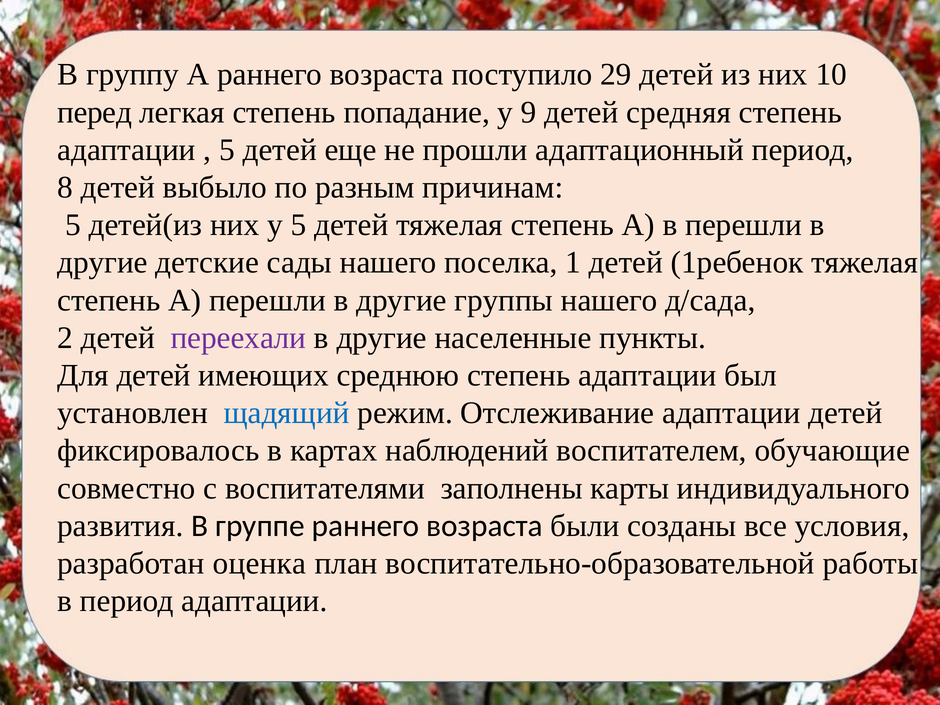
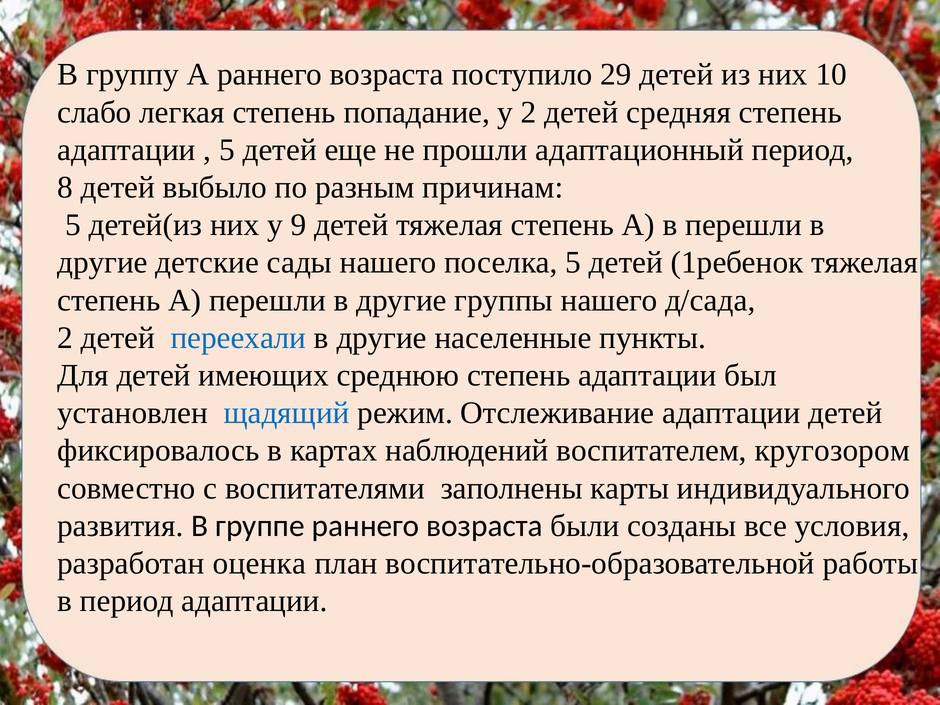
перед: перед -> слабо
у 9: 9 -> 2
у 5: 5 -> 9
поселка 1: 1 -> 5
переехали colour: purple -> blue
обучающие: обучающие -> кругозором
